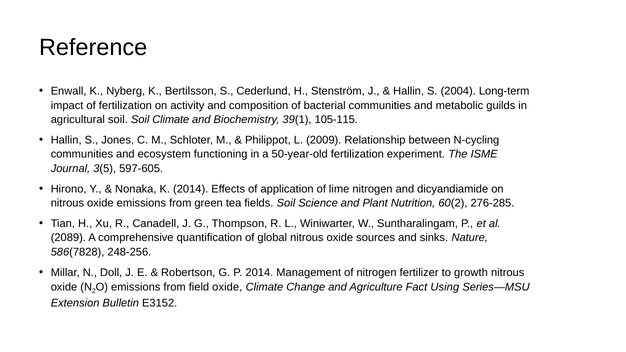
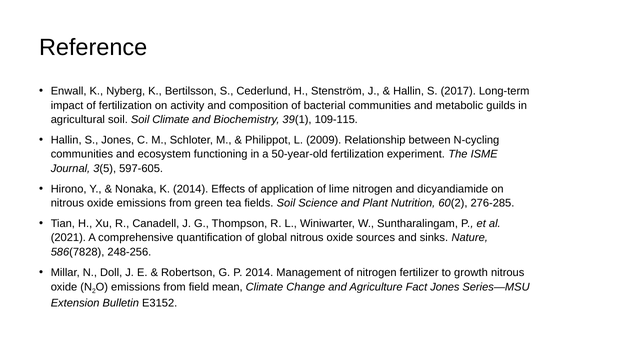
2004: 2004 -> 2017
105-115: 105-115 -> 109-115
2089: 2089 -> 2021
field oxide: oxide -> mean
Fact Using: Using -> Jones
